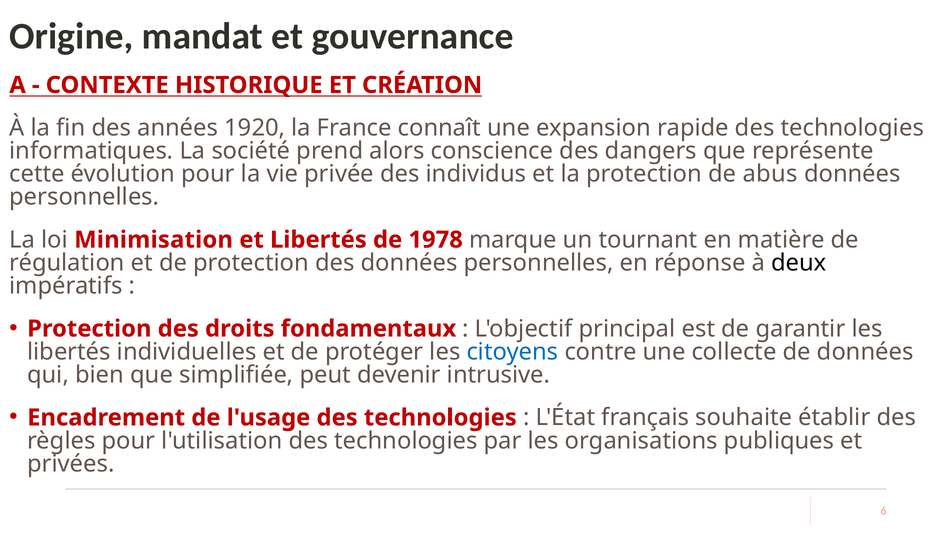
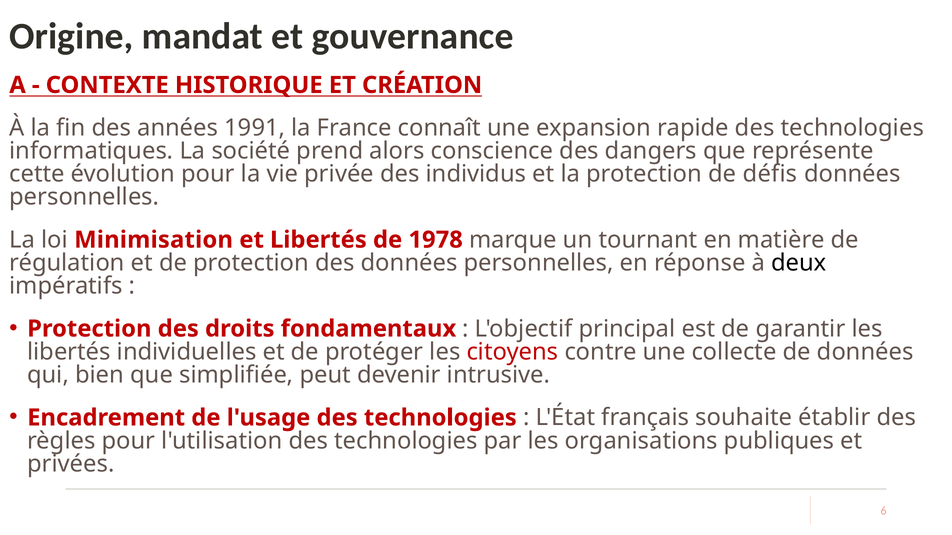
1920: 1920 -> 1991
abus: abus -> défis
citoyens colour: blue -> red
